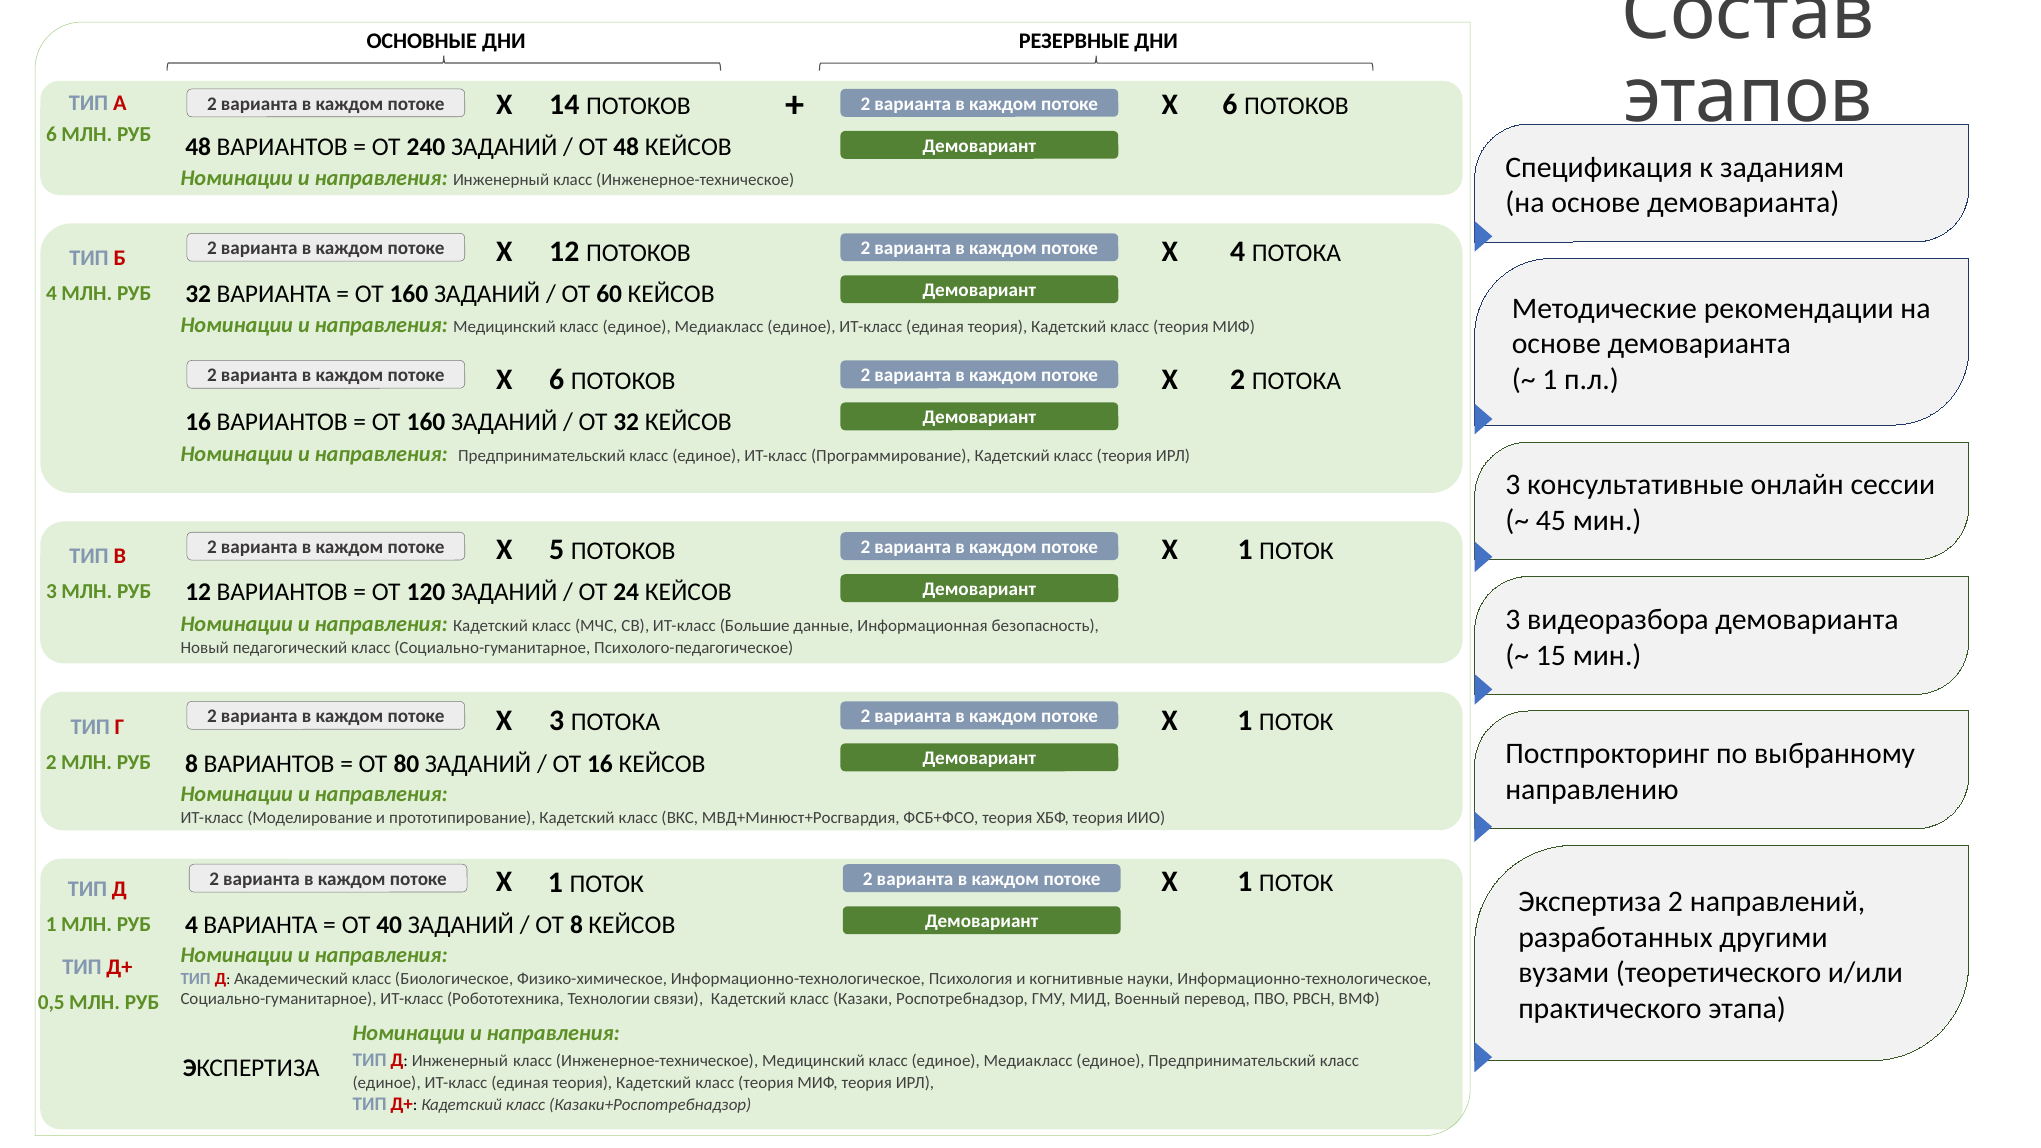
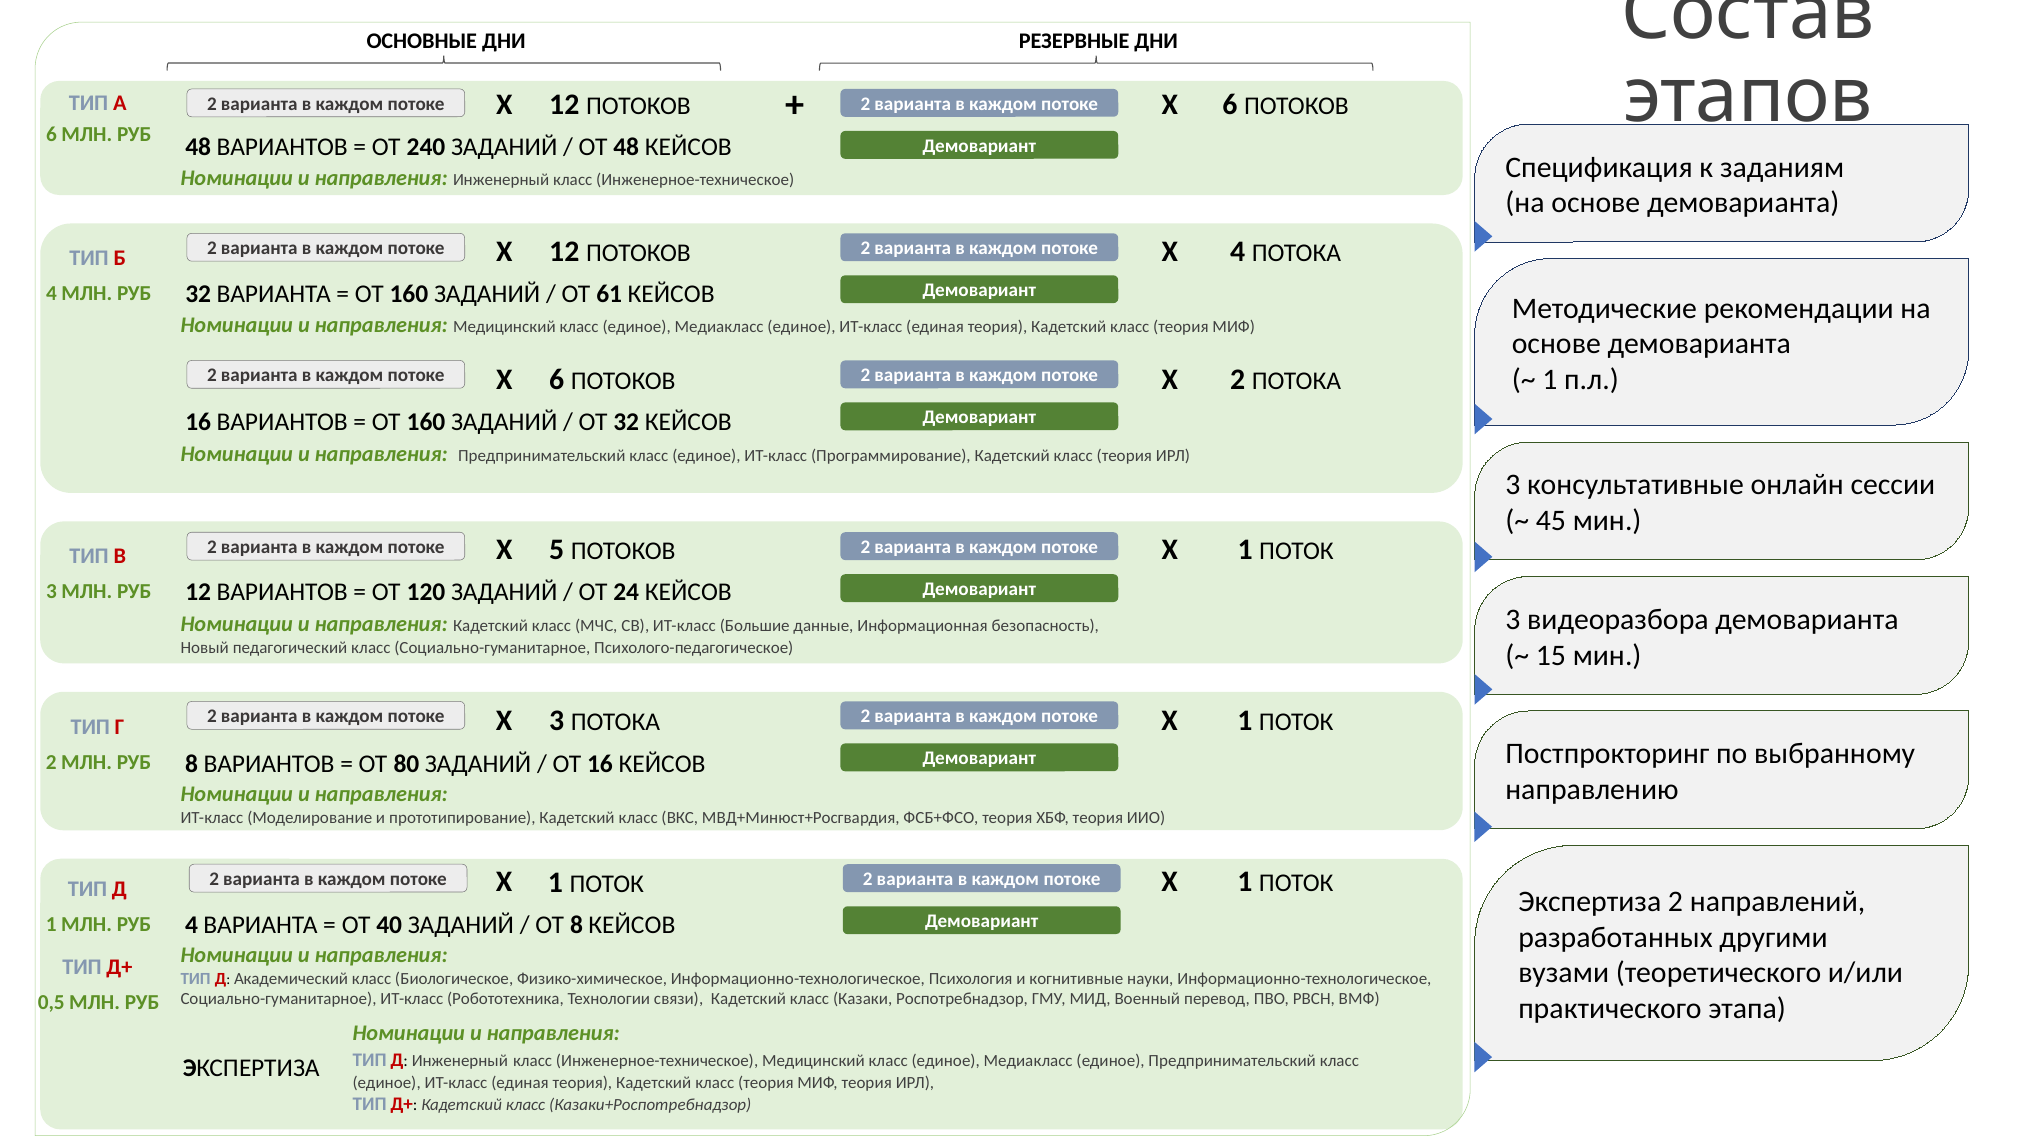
14 at (564, 105): 14 -> 12
60: 60 -> 61
